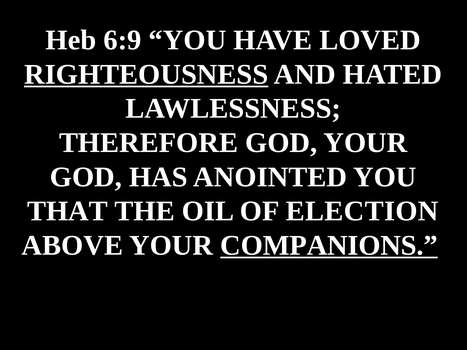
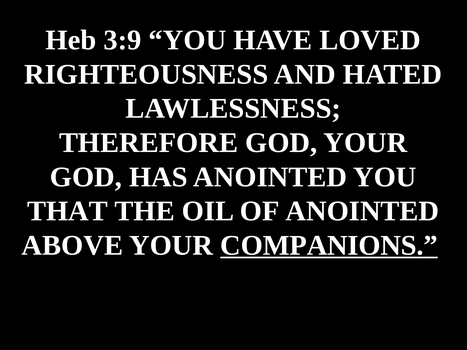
6:9: 6:9 -> 3:9
RIGHTEOUSNESS underline: present -> none
OF ELECTION: ELECTION -> ANOINTED
